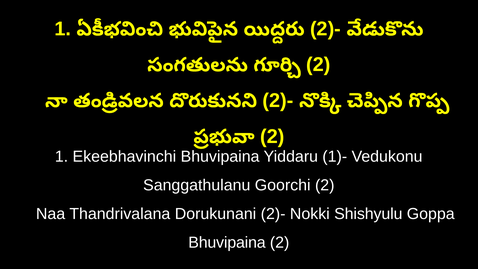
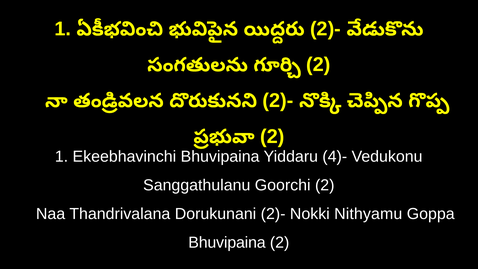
1)-: 1)- -> 4)-
Shishyulu: Shishyulu -> Nithyamu
